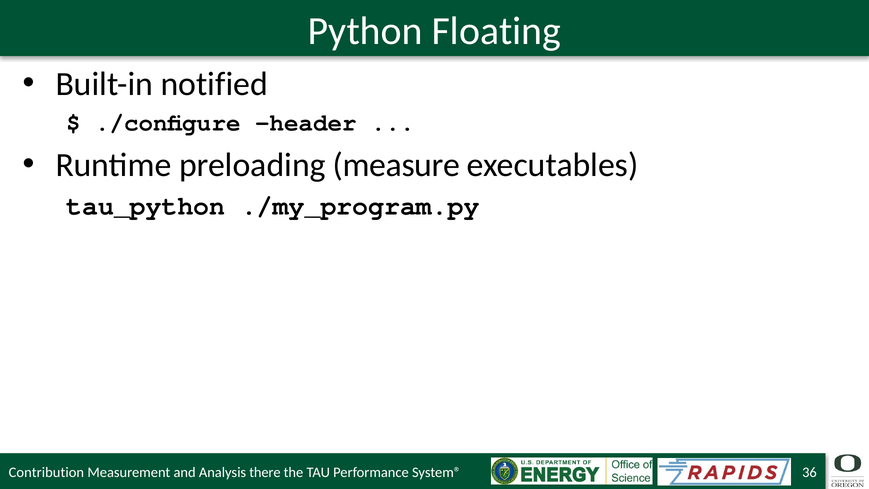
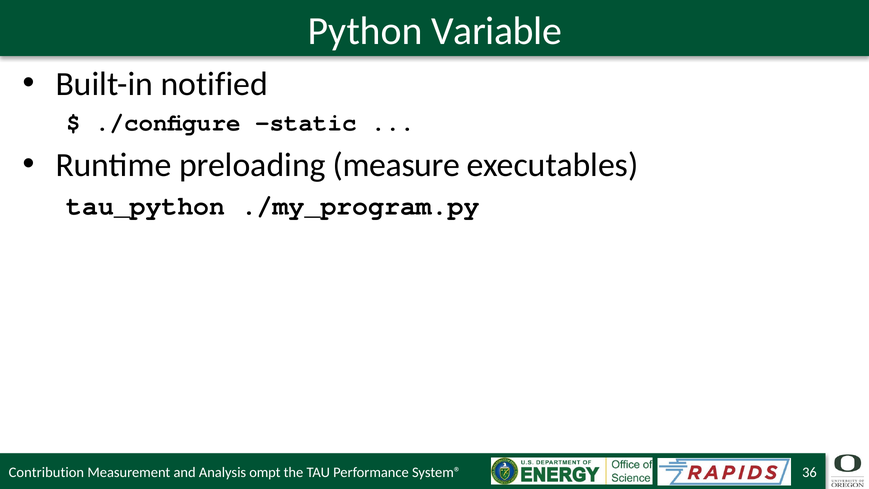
Floating: Floating -> Variable
header: header -> static
there: there -> ompt
